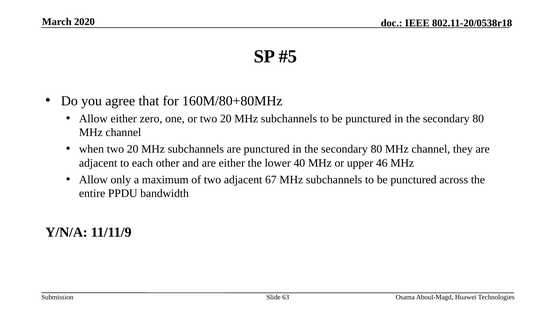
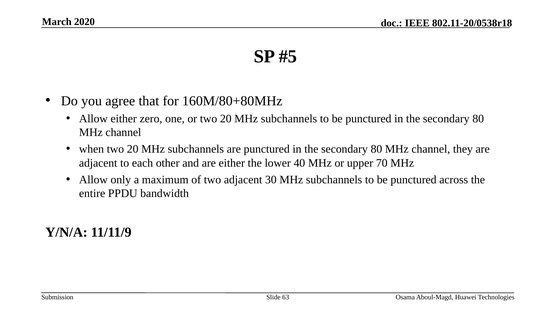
46: 46 -> 70
67: 67 -> 30
